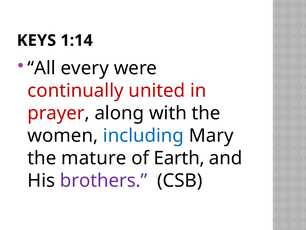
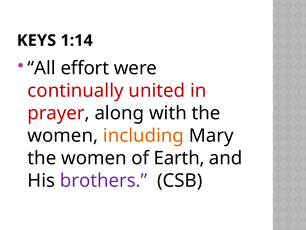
every: every -> effort
including colour: blue -> orange
mature at (94, 158): mature -> women
